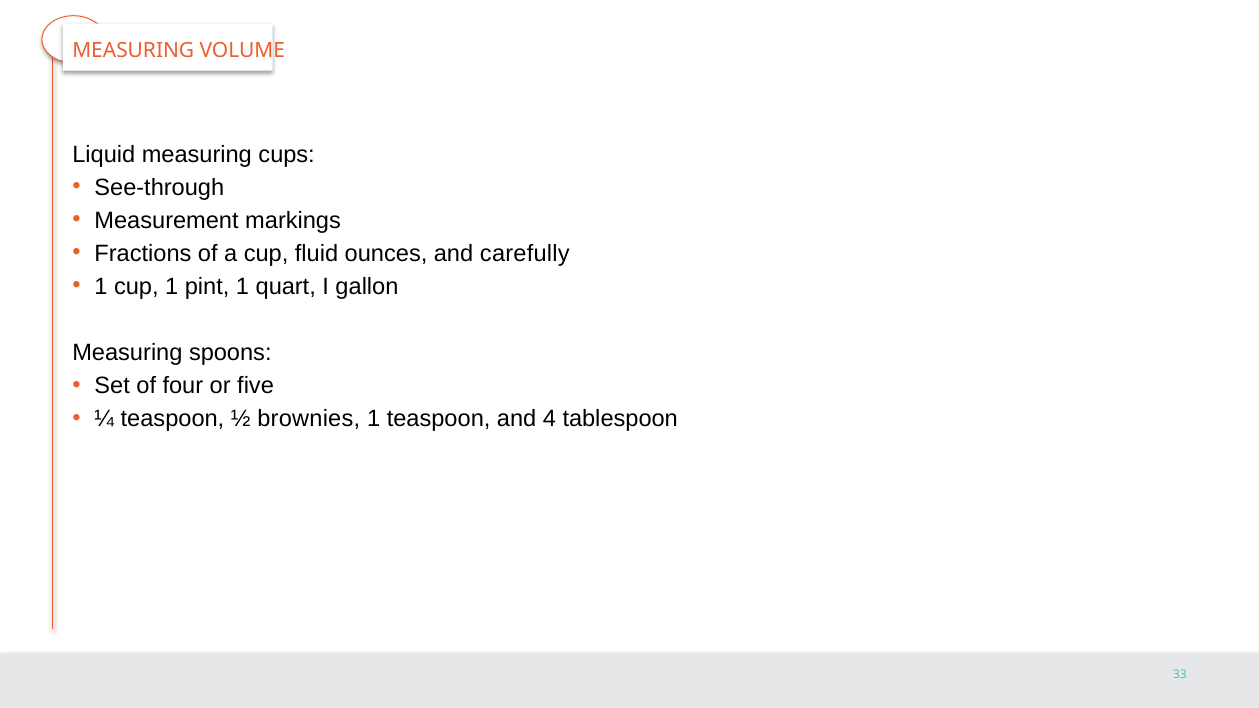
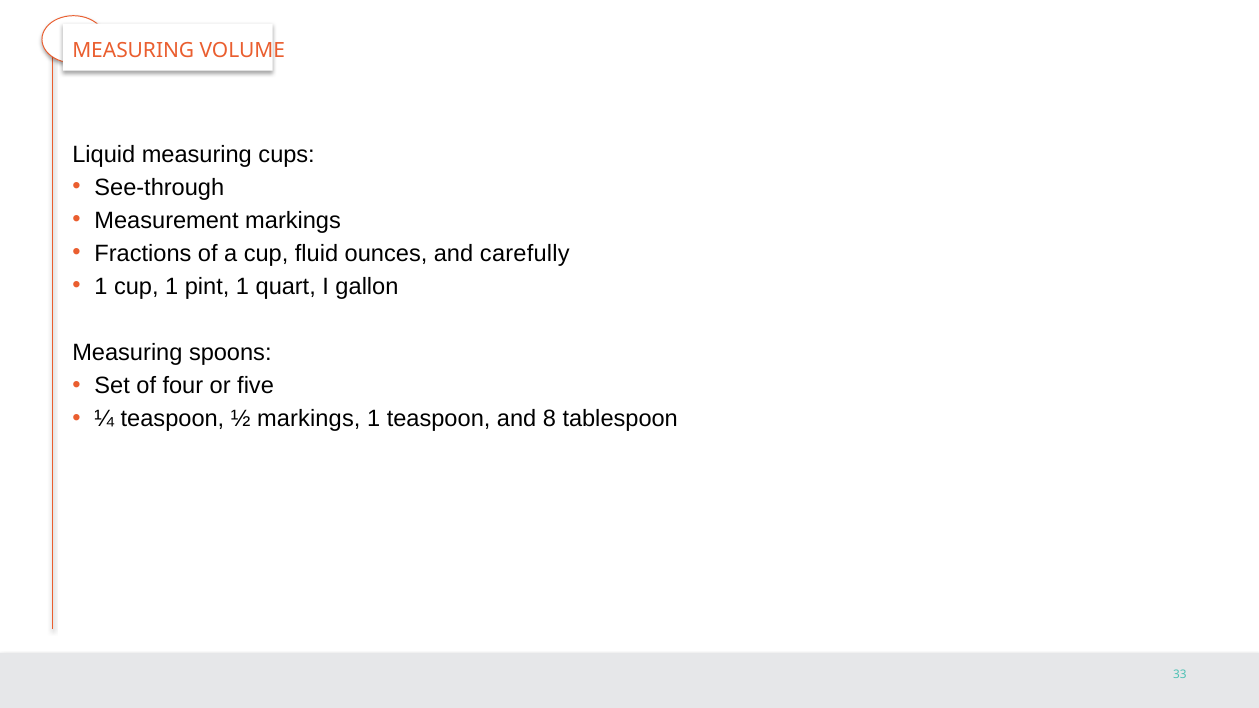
½ brownies: brownies -> markings
4: 4 -> 8
